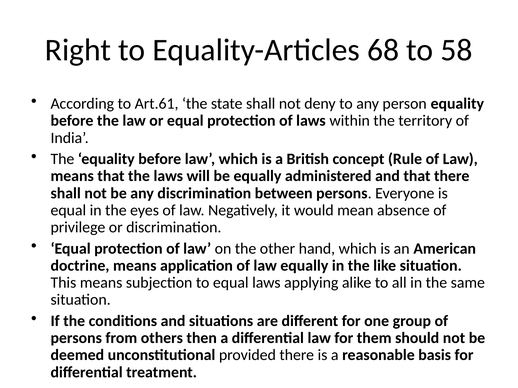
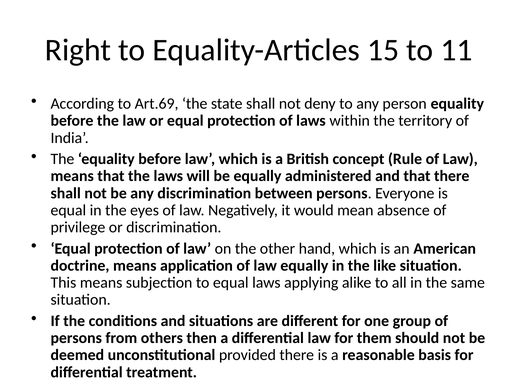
68: 68 -> 15
58: 58 -> 11
Art.61: Art.61 -> Art.69
